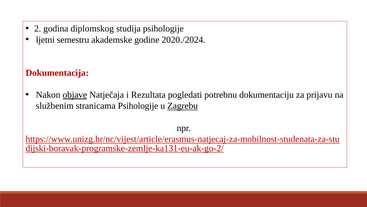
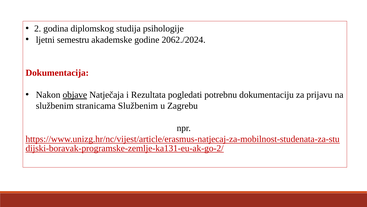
2020./2024: 2020./2024 -> 2062./2024
stranicama Psihologije: Psihologije -> Službenim
Zagrebu underline: present -> none
